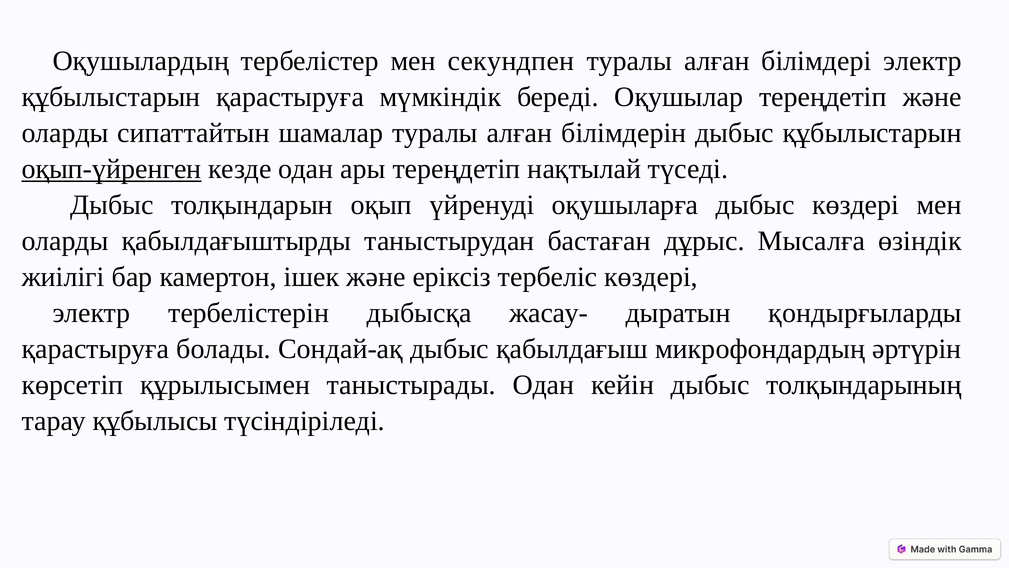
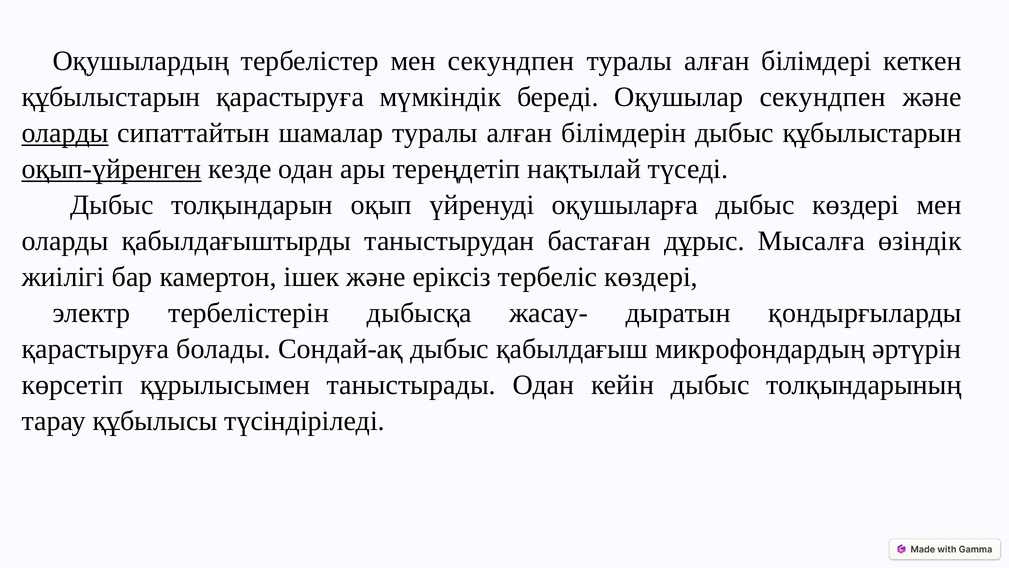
білімдері электр: электр -> кеткен
Оқушылар тереңдетіп: тереңдетіп -> секундпен
оларды at (65, 133) underline: none -> present
